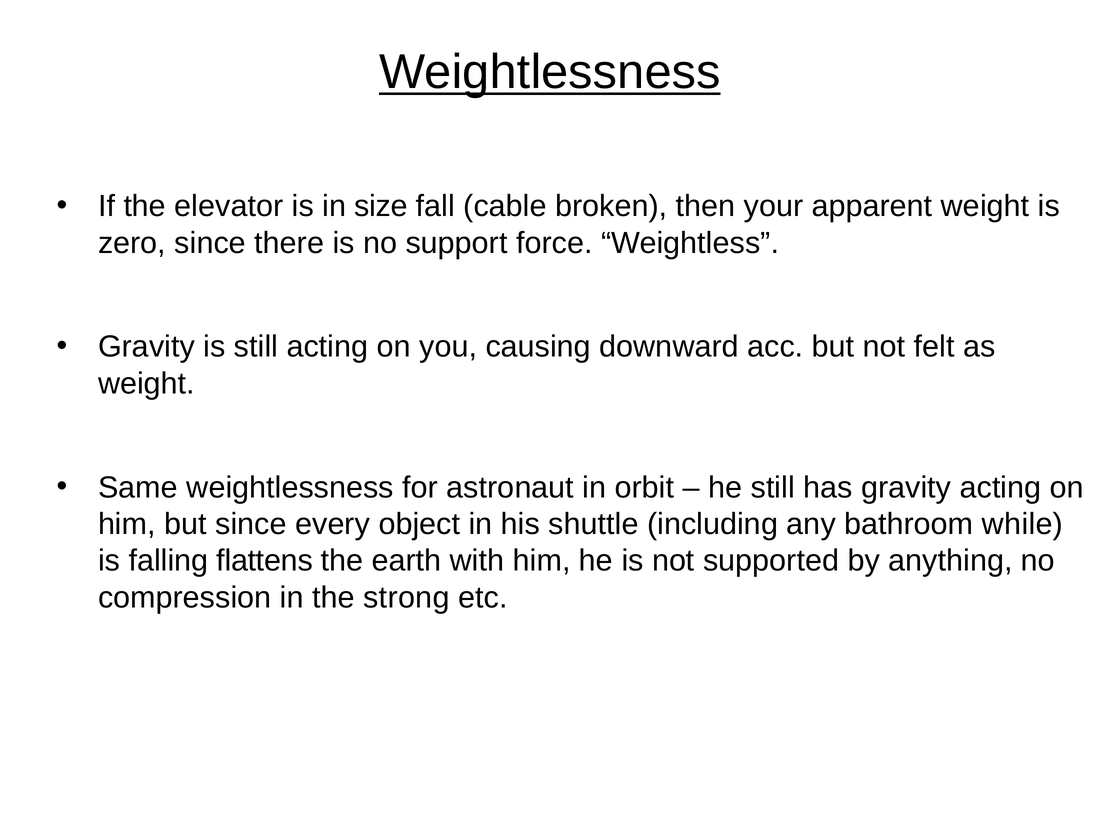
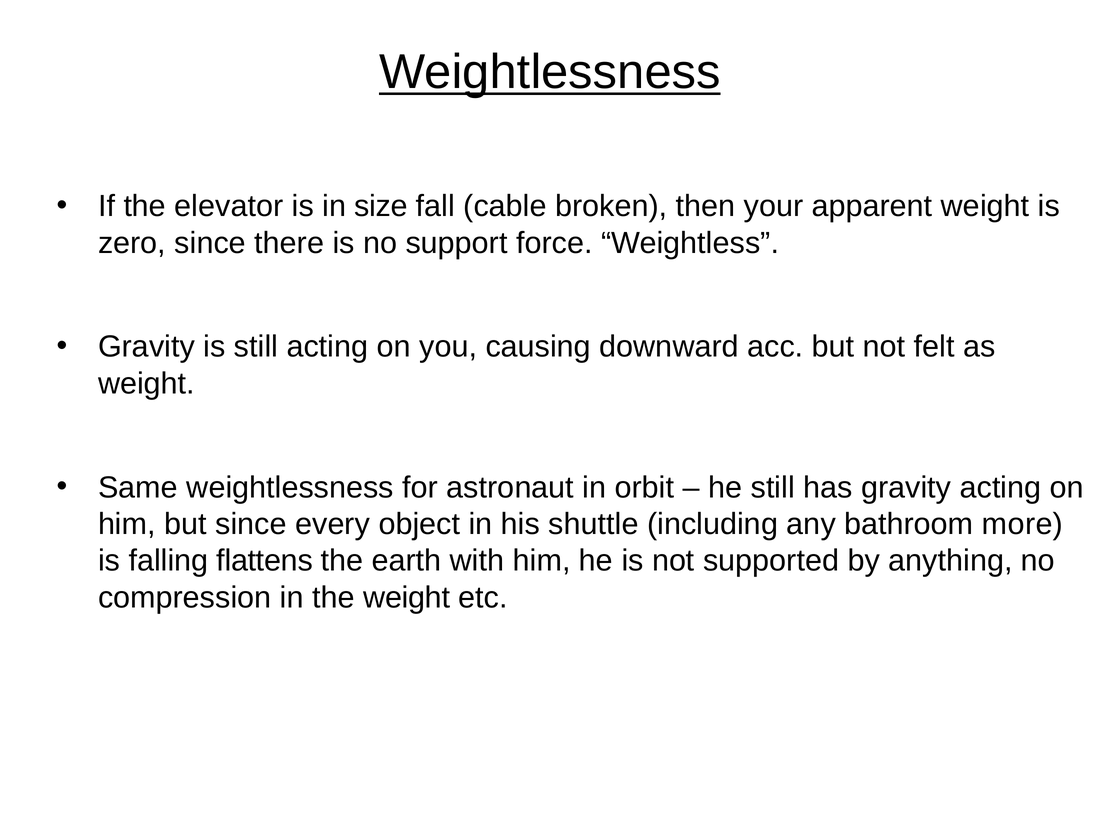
while: while -> more
the strong: strong -> weight
